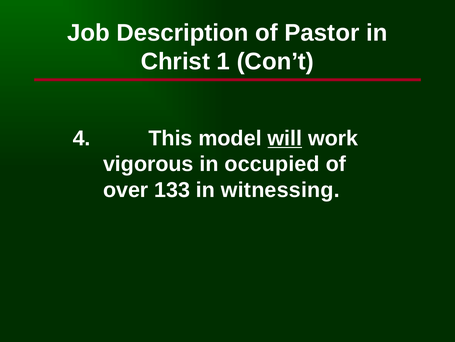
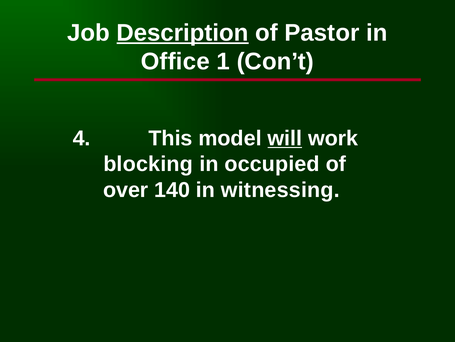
Description underline: none -> present
Christ: Christ -> Office
vigorous: vigorous -> blocking
133: 133 -> 140
